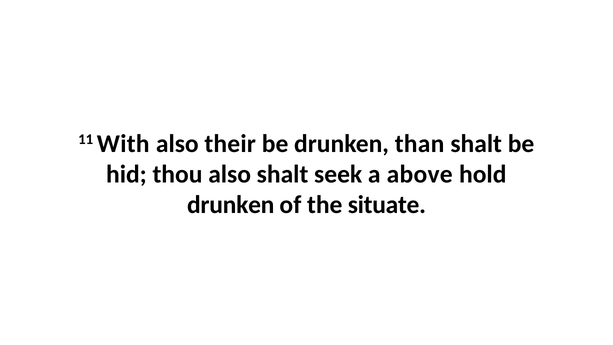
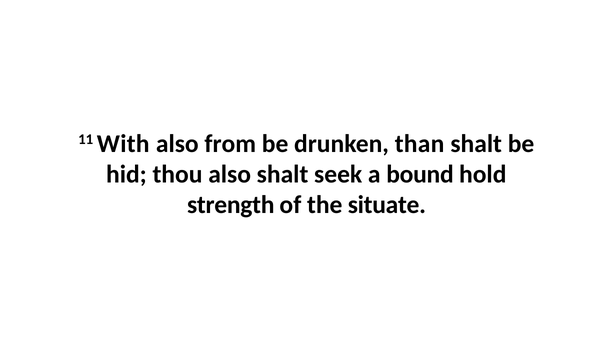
their: their -> from
above: above -> bound
drunken at (231, 205): drunken -> strength
